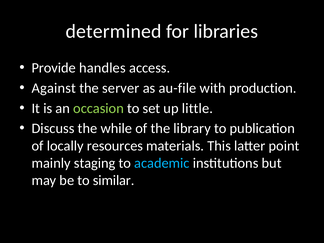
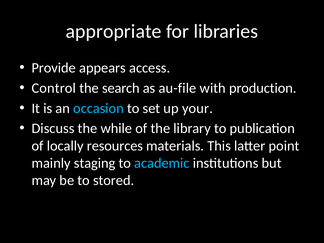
determined: determined -> appropriate
handles: handles -> appears
Against: Against -> Control
server: server -> search
occasion colour: light green -> light blue
little: little -> your
similar: similar -> stored
